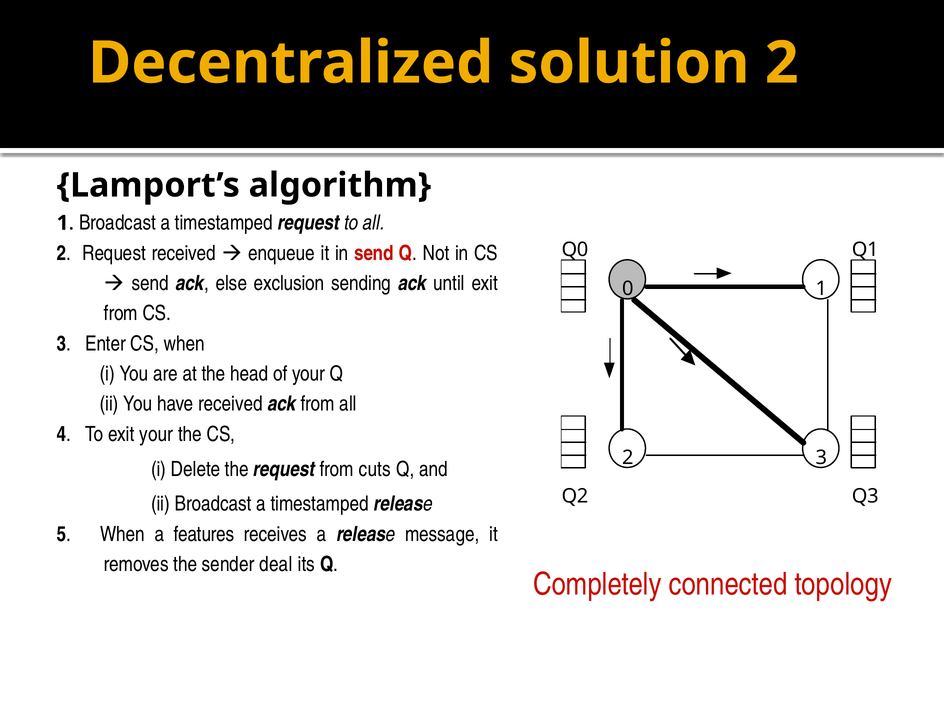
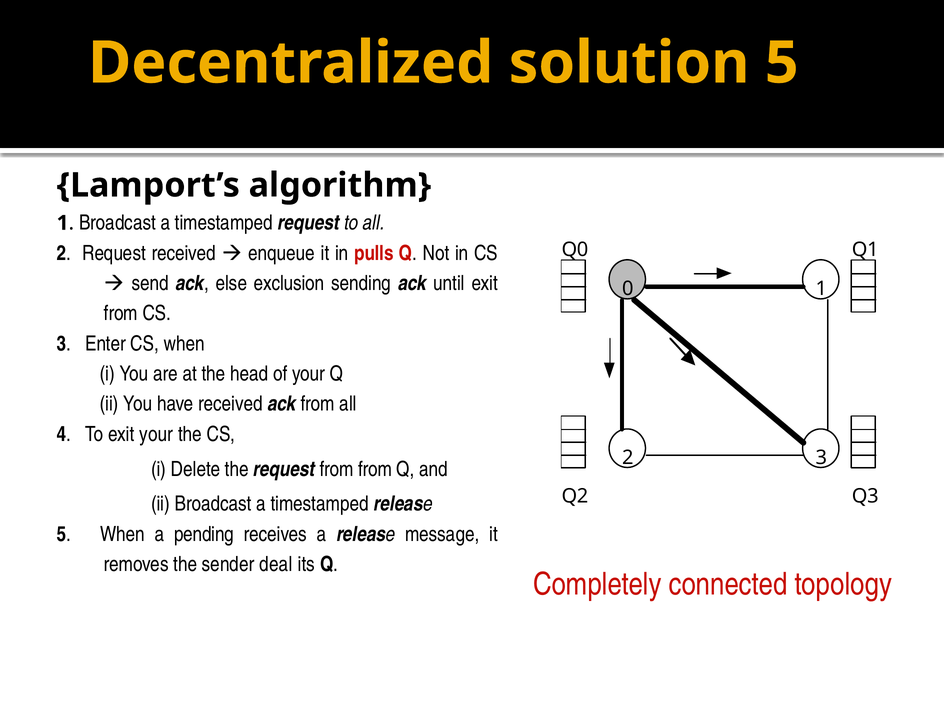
solution 2: 2 -> 5
in send: send -> pulls
from cuts: cuts -> from
features: features -> pending
